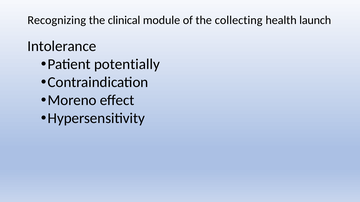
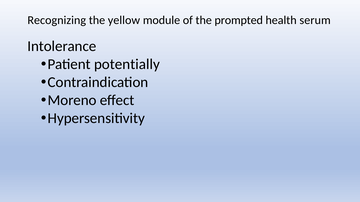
clinical: clinical -> yellow
collecting: collecting -> prompted
launch: launch -> serum
